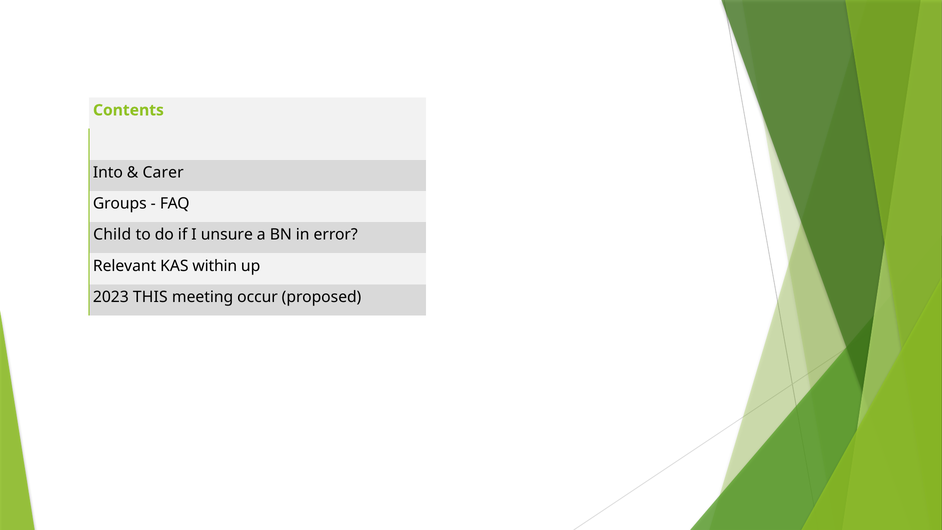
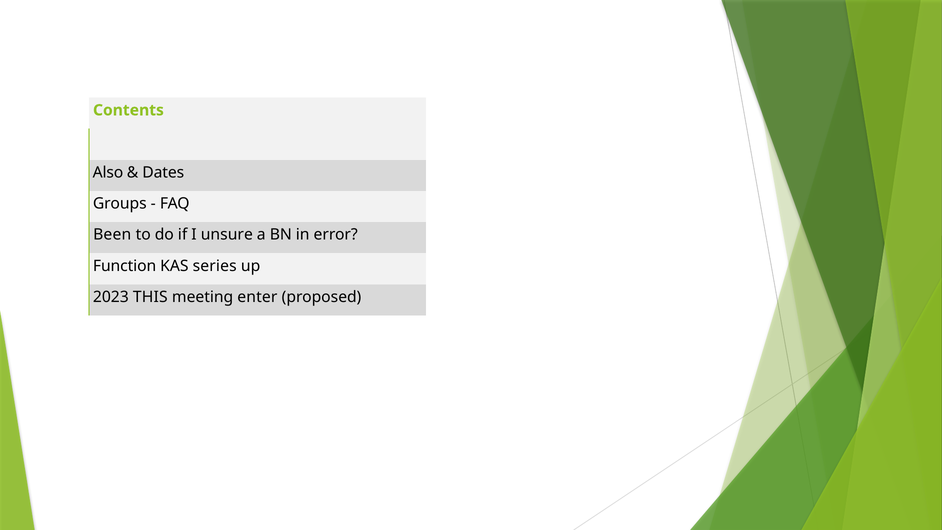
Into: Into -> Also
Carer: Carer -> Dates
Child: Child -> Been
Relevant: Relevant -> Function
within: within -> series
occur: occur -> enter
